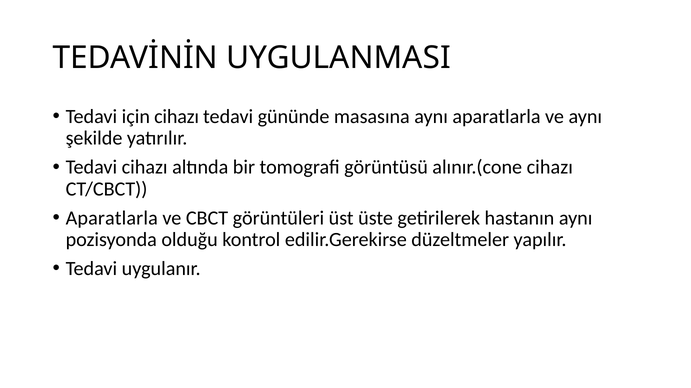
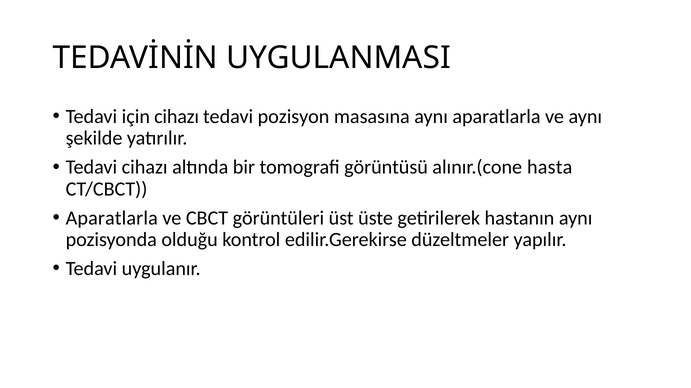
gününde: gününde -> pozisyon
alınır.(cone cihazı: cihazı -> hasta
